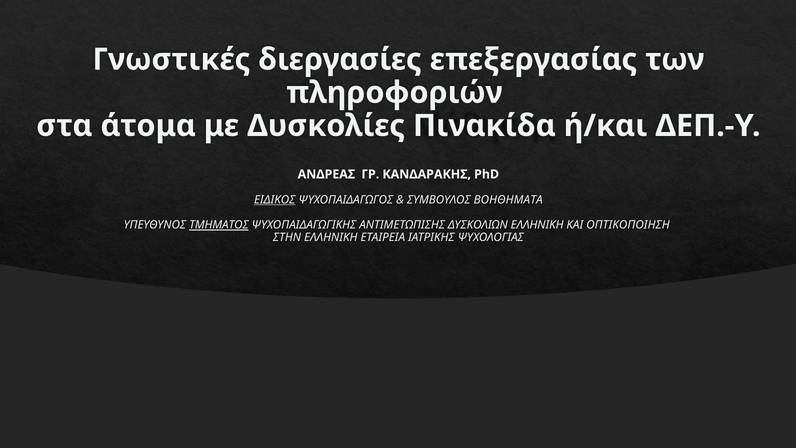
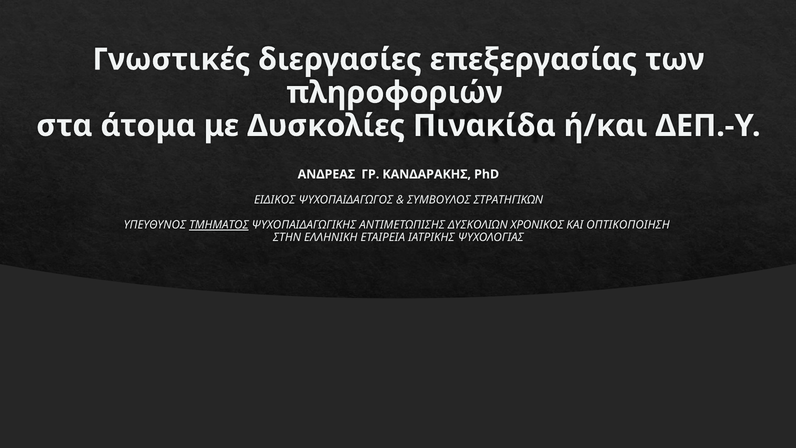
ΕΙΔΙΚΟΣ underline: present -> none
ΒΟΗΘΗΜΑΤΑ: ΒΟΗΘΗΜΑΤΑ -> ΣΤΡΑΤΗΓΙΚΩΝ
ΔΥΣΚΟΛΙΩΝ ΕΛΛΗΝΙΚΗ: ΕΛΛΗΝΙΚΗ -> ΧΡΟΝΙΚΟΣ
